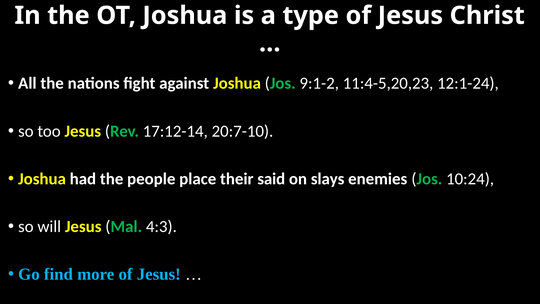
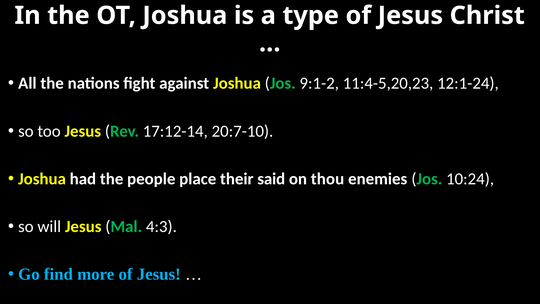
slays: slays -> thou
